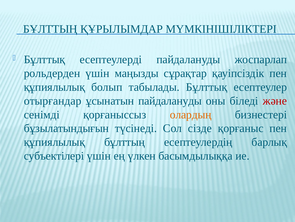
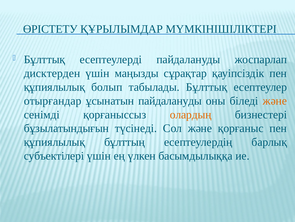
БҰЛТТЫҢ at (50, 29): БҰЛТТЫҢ -> ӨРІСТЕТУ
рольдерден: рольдерден -> дисктерден
және at (275, 100) colour: red -> orange
Сол сізде: сізде -> және
